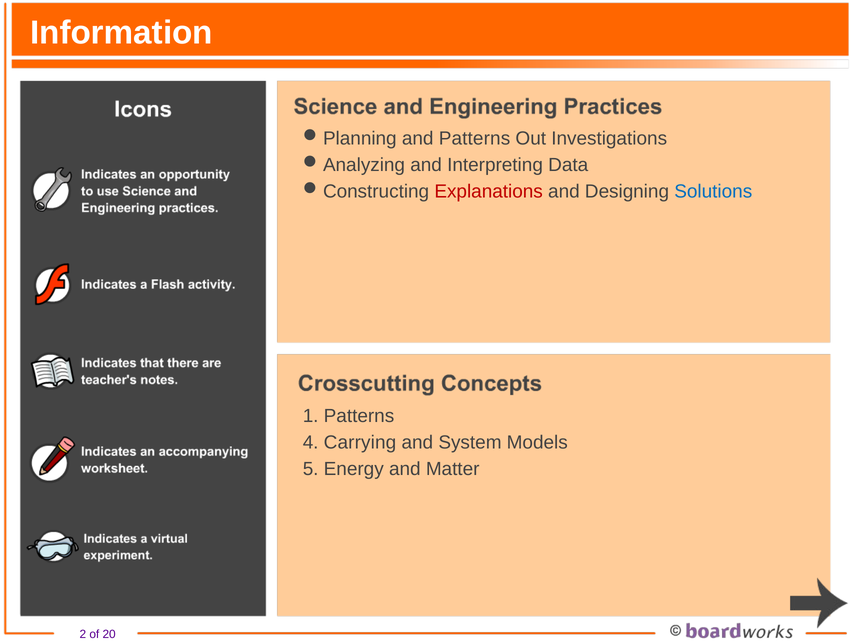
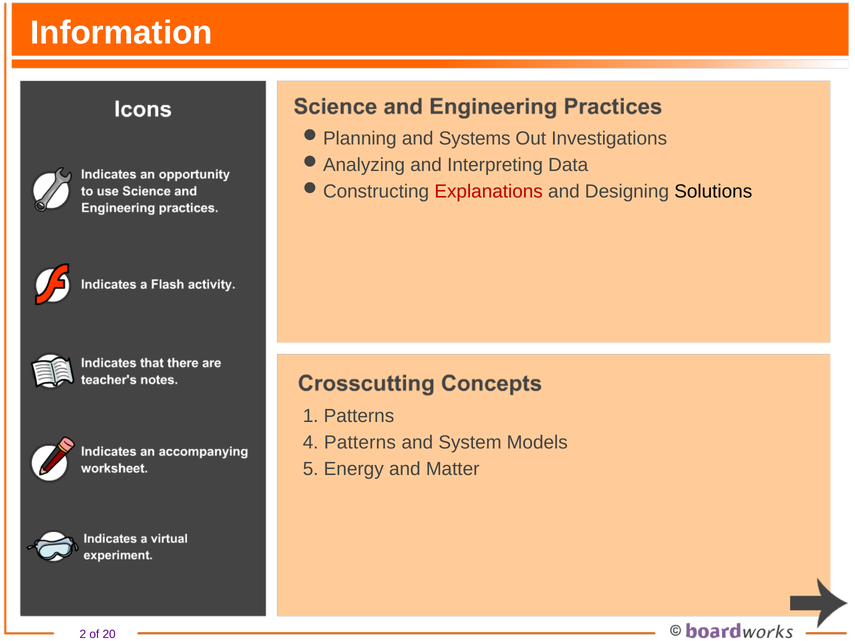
and Patterns: Patterns -> Systems
Solutions colour: blue -> black
4 Carrying: Carrying -> Patterns
